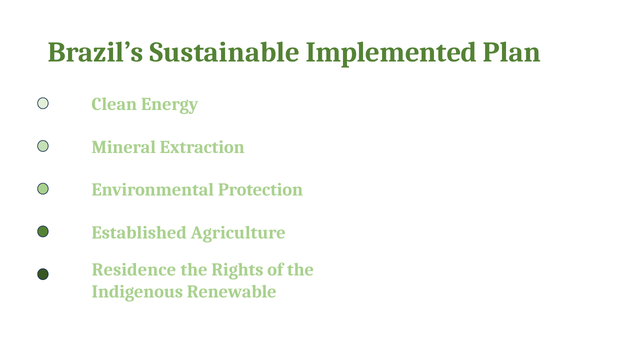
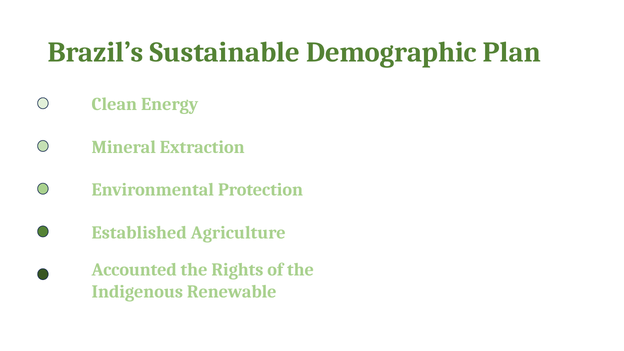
Implemented: Implemented -> Demographic
Residence: Residence -> Accounted
